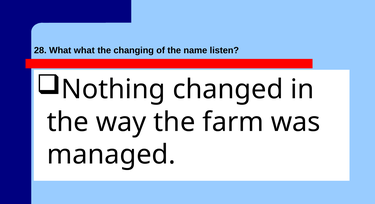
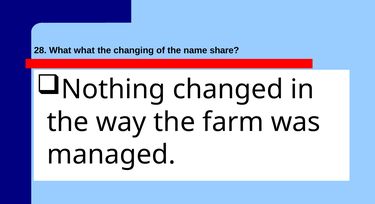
listen: listen -> share
